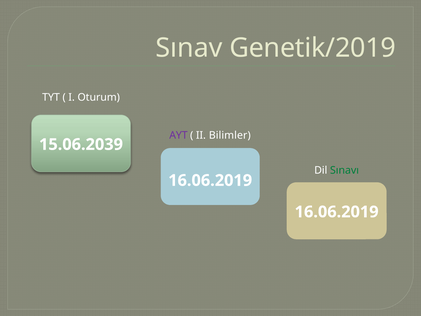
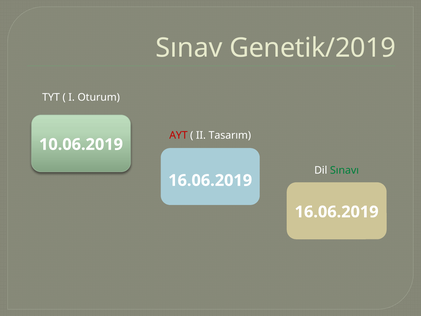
AYT colour: purple -> red
Bilimler: Bilimler -> Tasarım
15.06.2039: 15.06.2039 -> 10.06.2019
